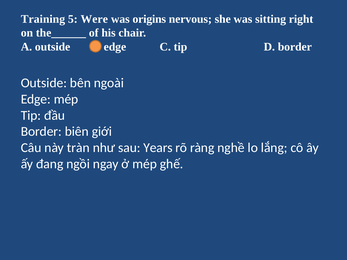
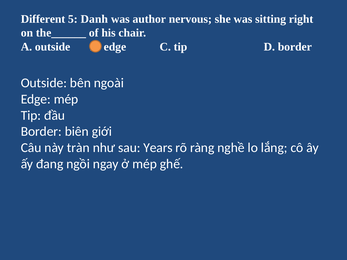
Training: Training -> Different
Were: Were -> Danh
origins: origins -> author
